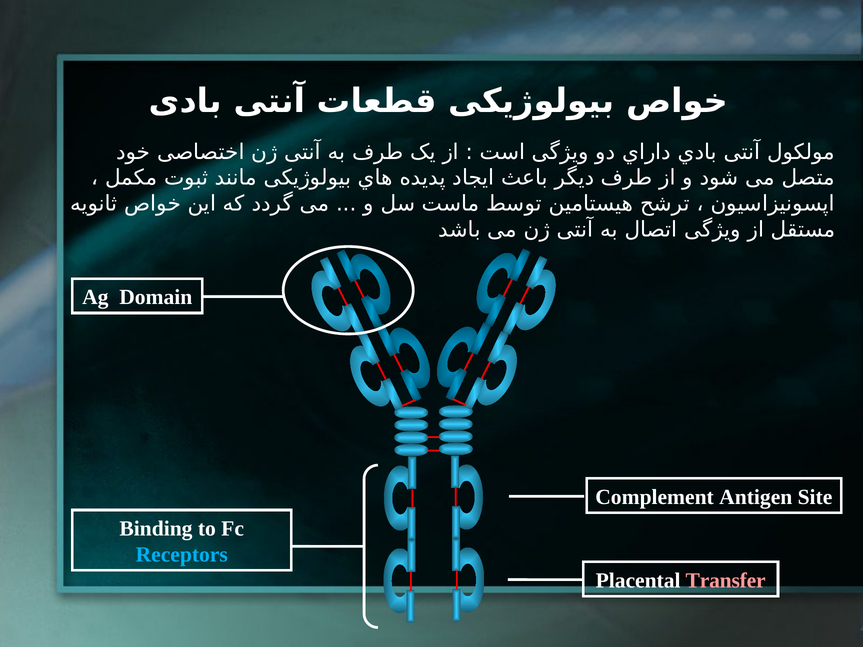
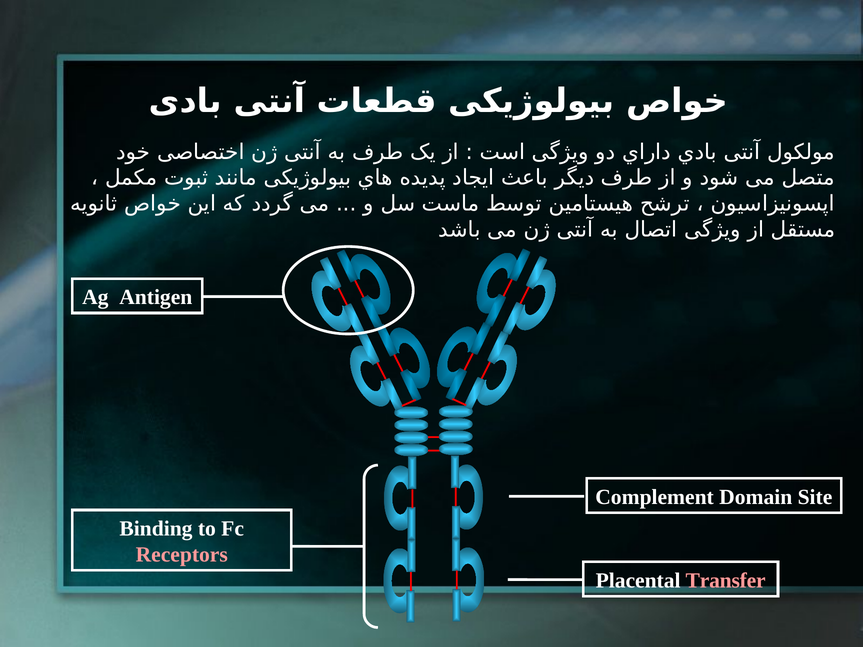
Domain: Domain -> Antigen
Antigen: Antigen -> Domain
Receptors colour: light blue -> pink
